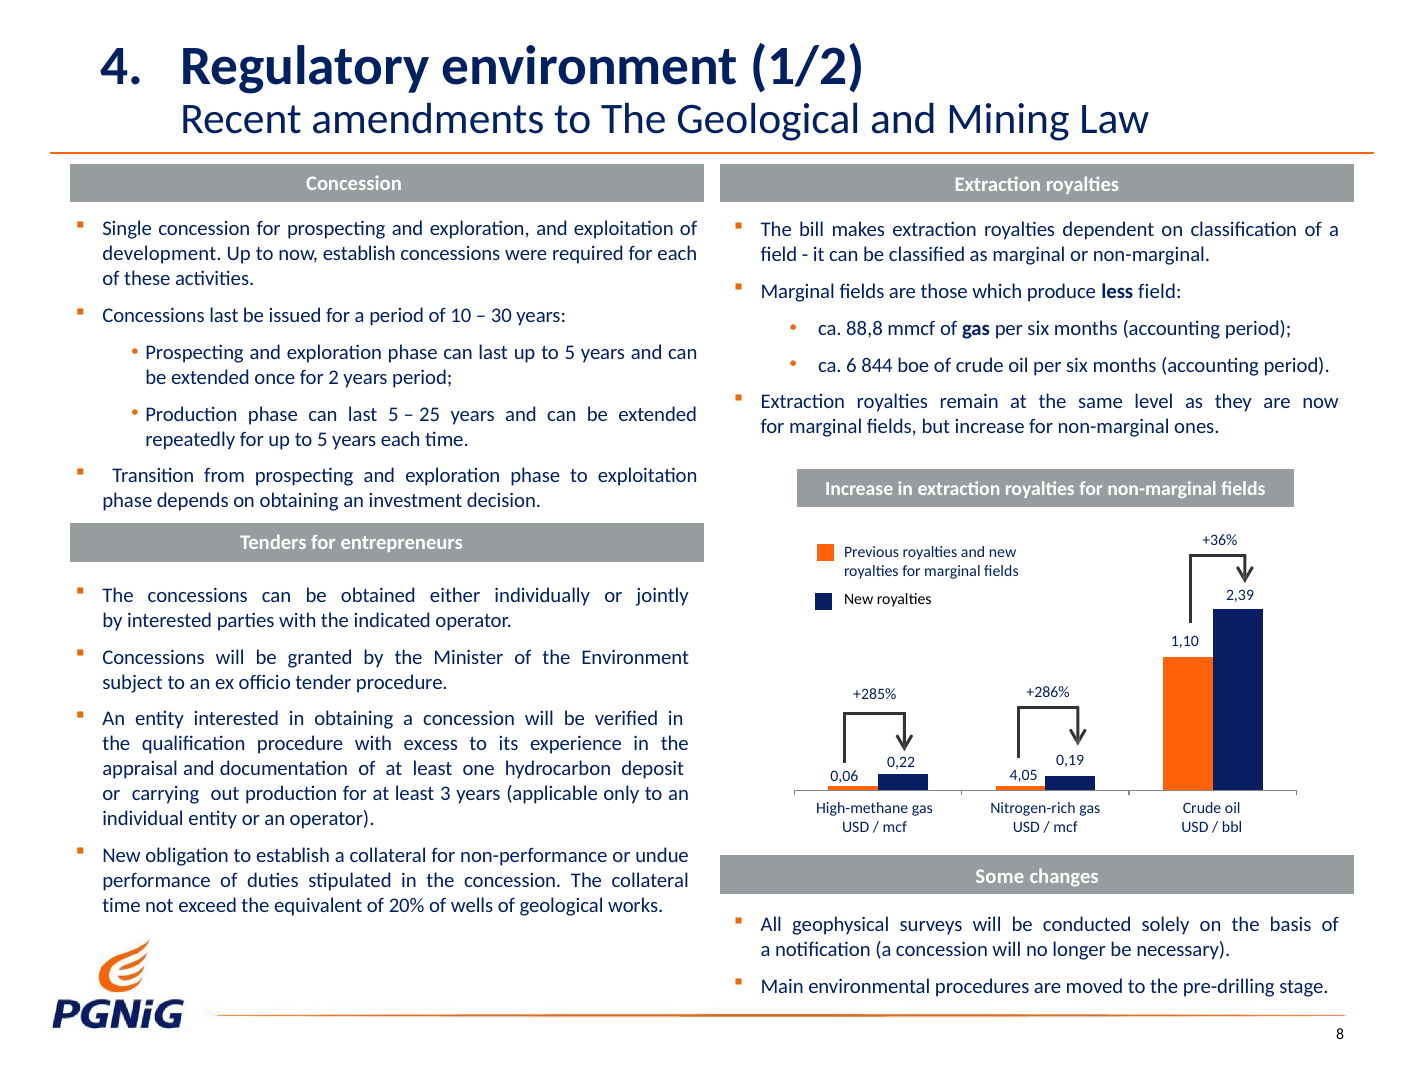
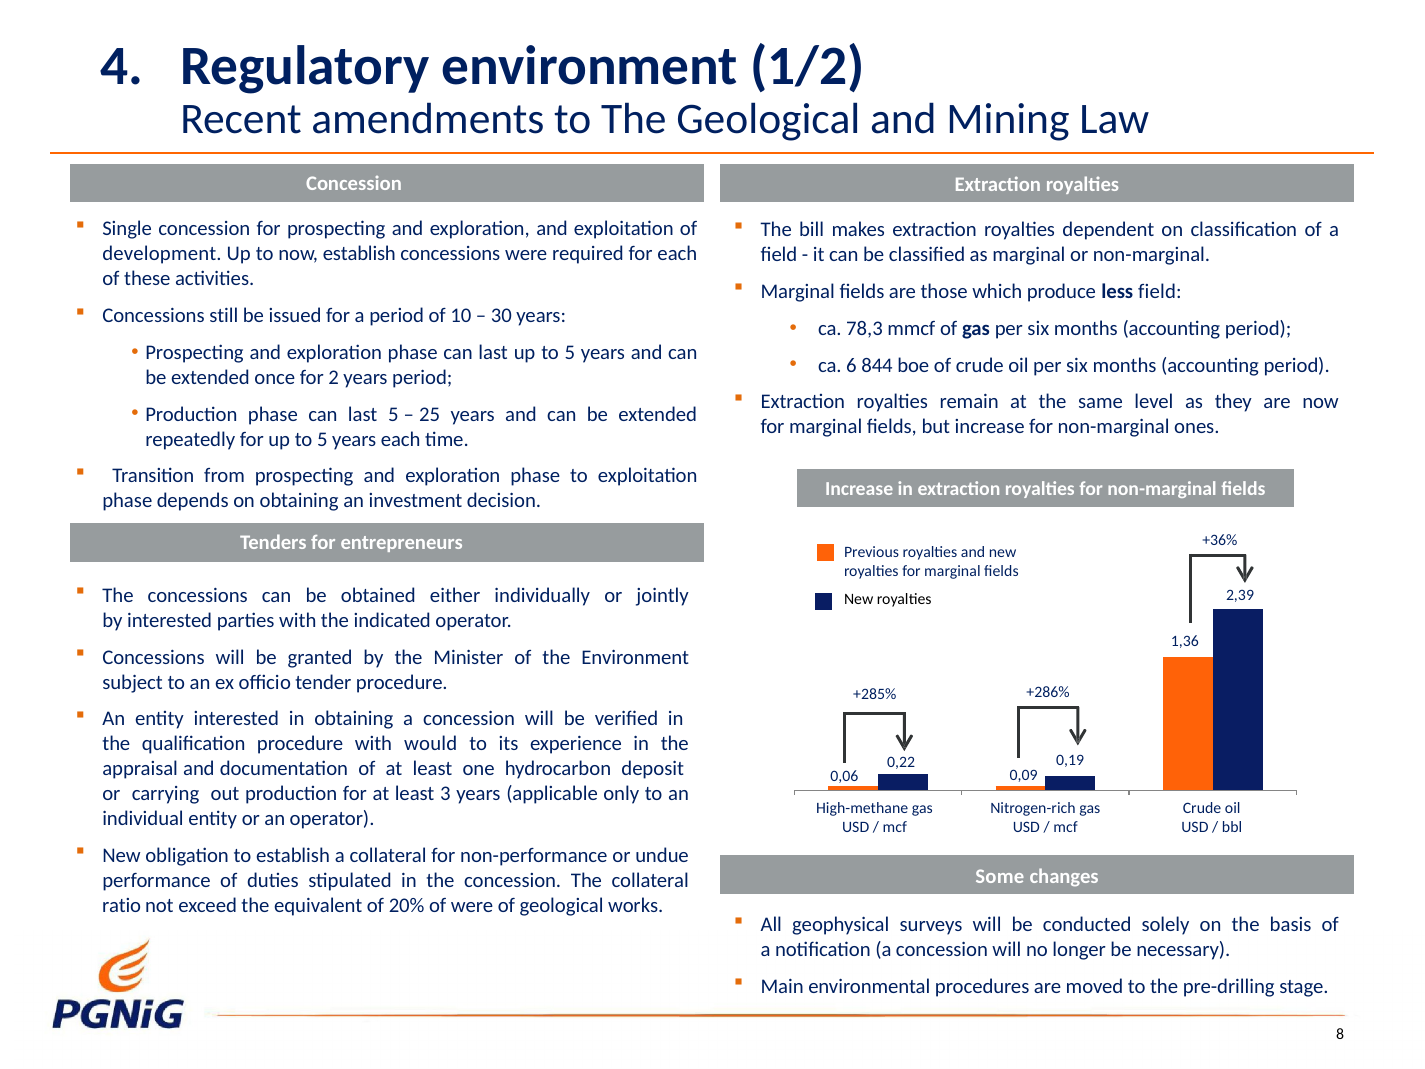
Concessions last: last -> still
88,8: 88,8 -> 78,3
1,10: 1,10 -> 1,36
excess: excess -> would
4,05: 4,05 -> 0,09
time at (122, 905): time -> ratio
of wells: wells -> were
